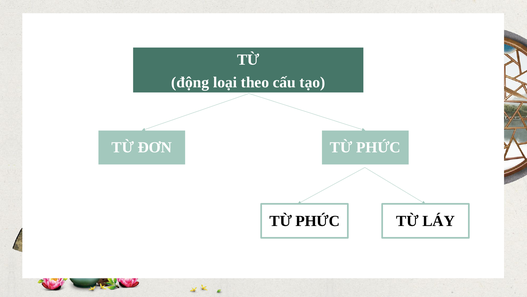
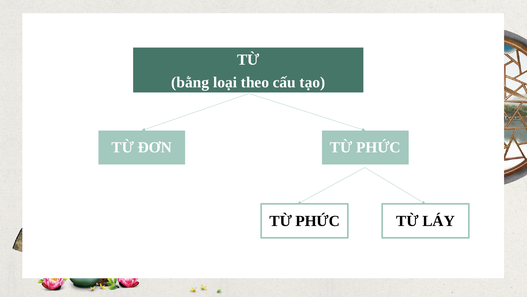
động: động -> bằng
